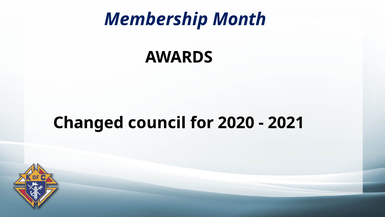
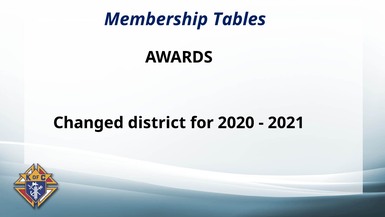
Month: Month -> Tables
council: council -> district
